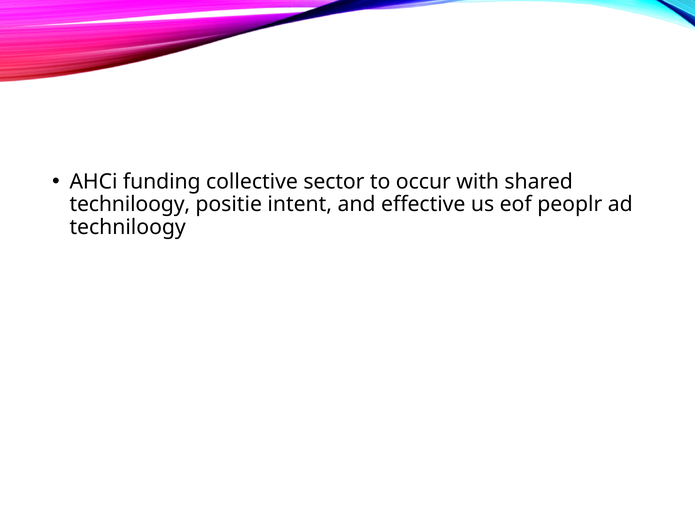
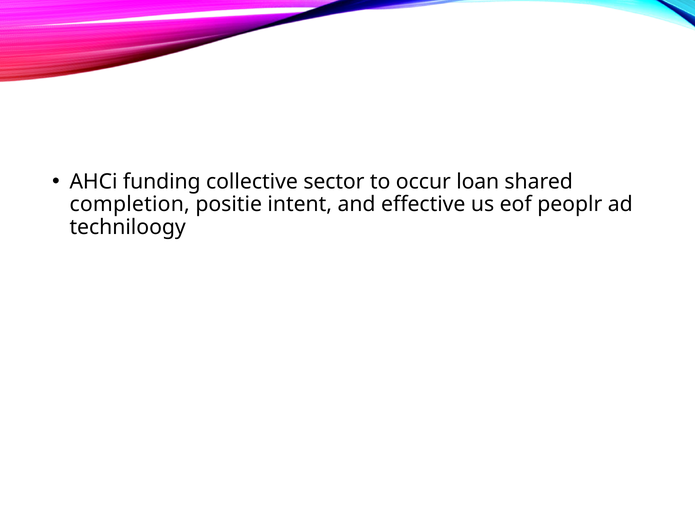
with: with -> loan
techniloogy at (130, 205): techniloogy -> completion
